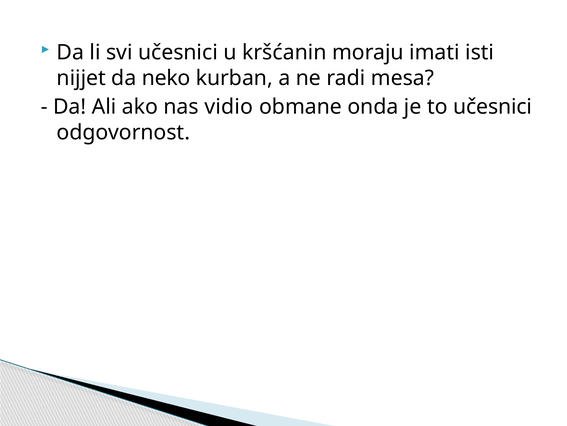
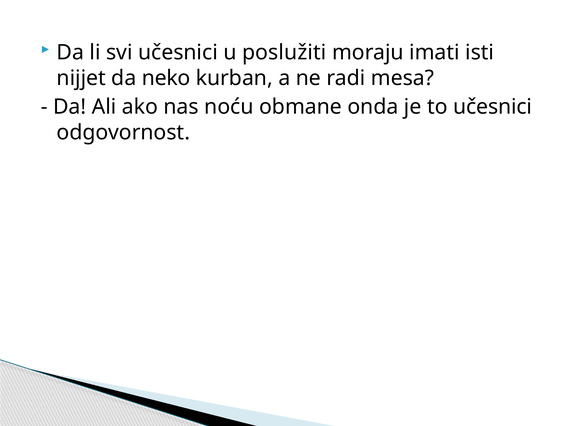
kršćanin: kršćanin -> poslužiti
vidio: vidio -> noću
